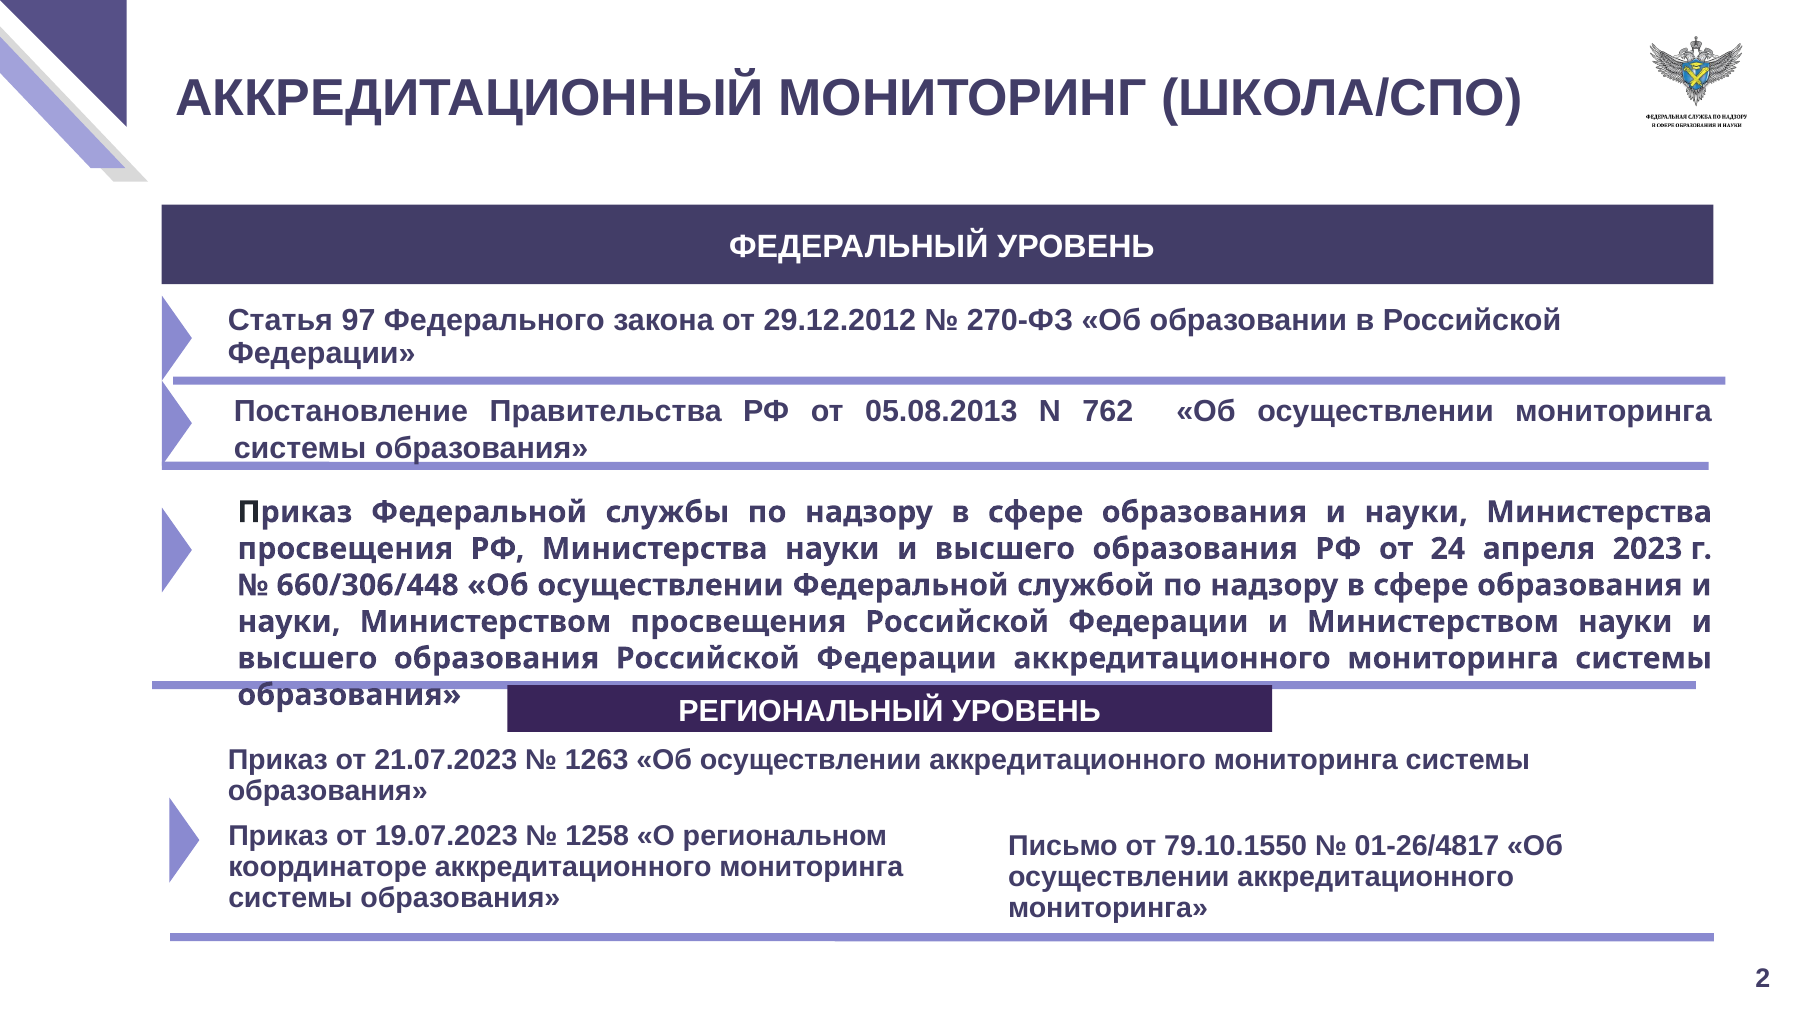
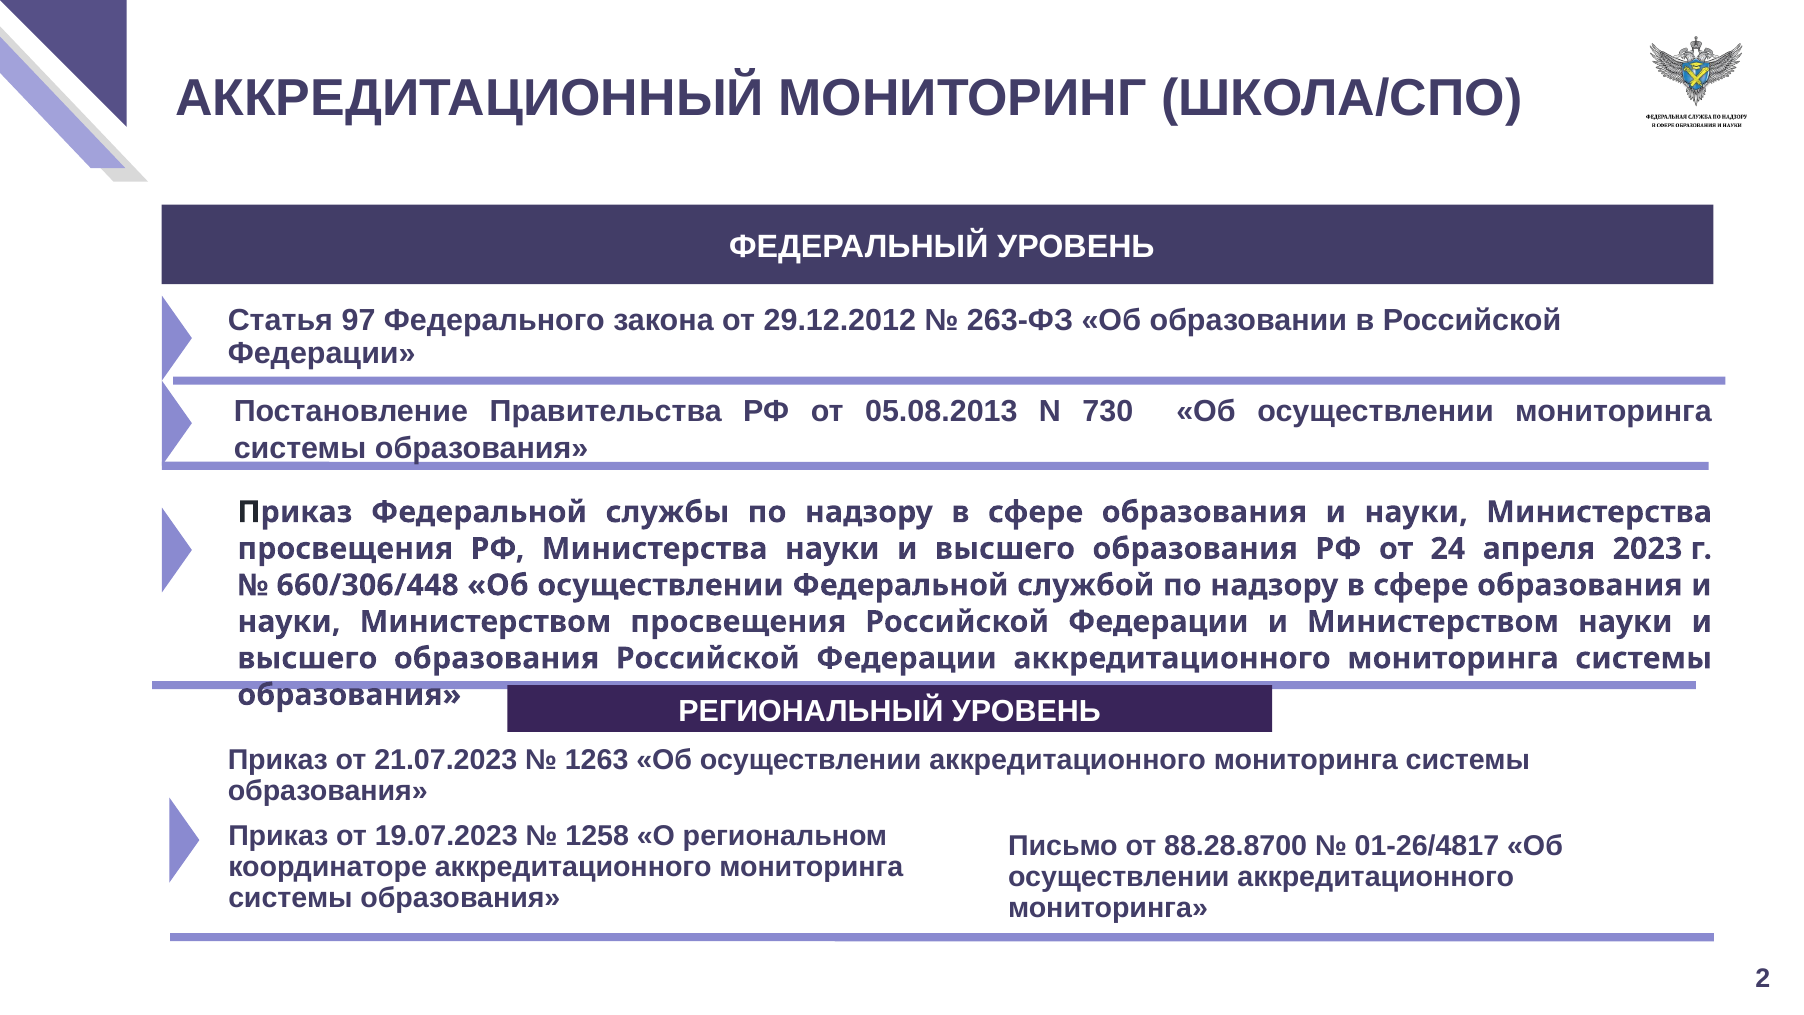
270-ФЗ: 270-ФЗ -> 263-ФЗ
762: 762 -> 730
79.10.1550: 79.10.1550 -> 88.28.8700
